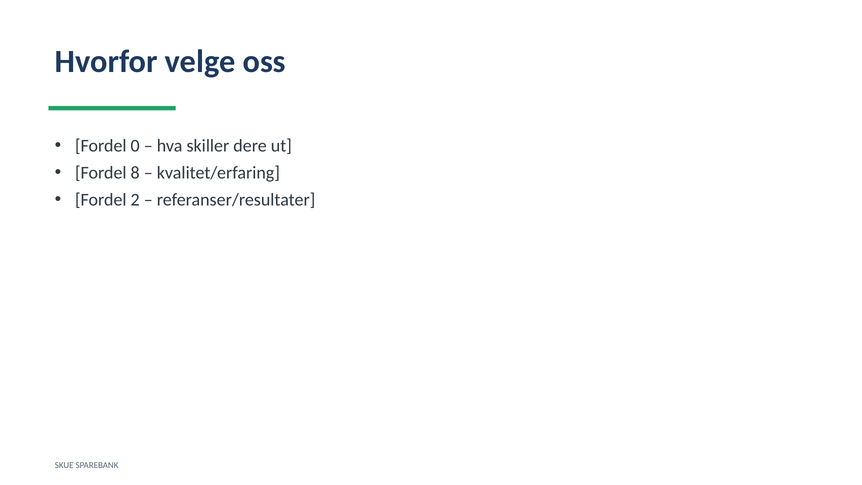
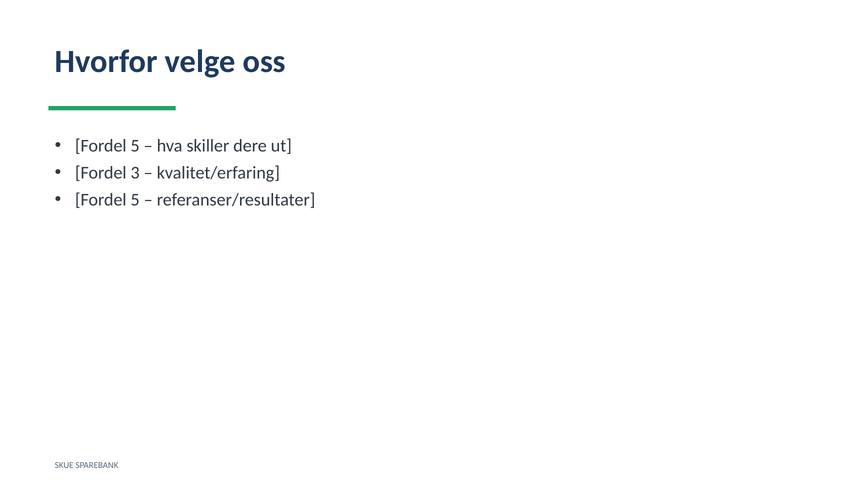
0 at (135, 146): 0 -> 5
8: 8 -> 3
2 at (135, 200): 2 -> 5
